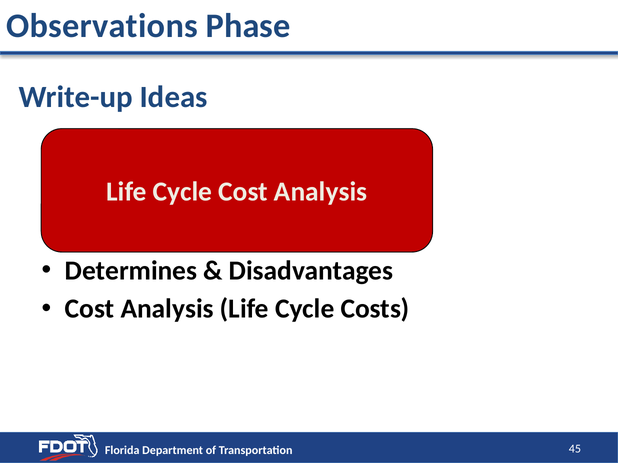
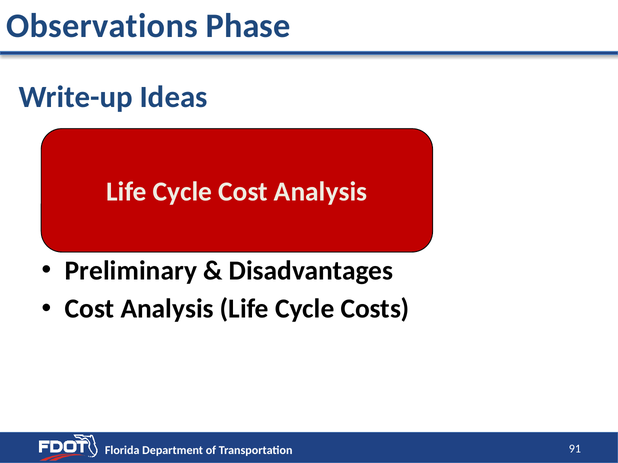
Determines: Determines -> Preliminary
45: 45 -> 91
